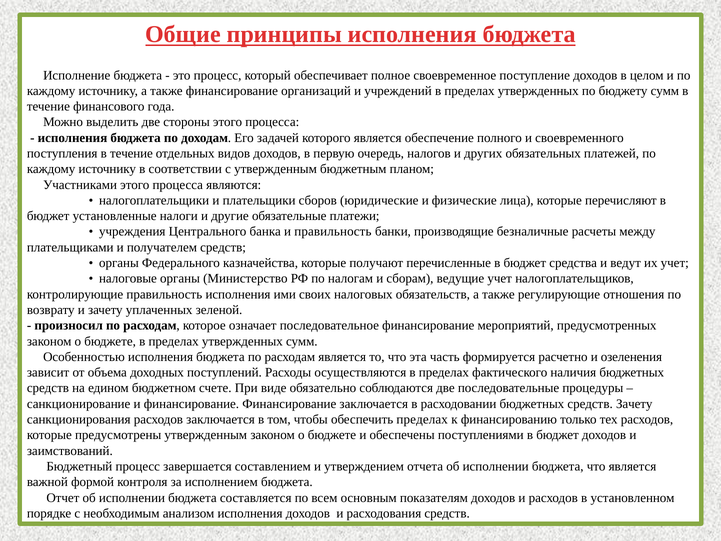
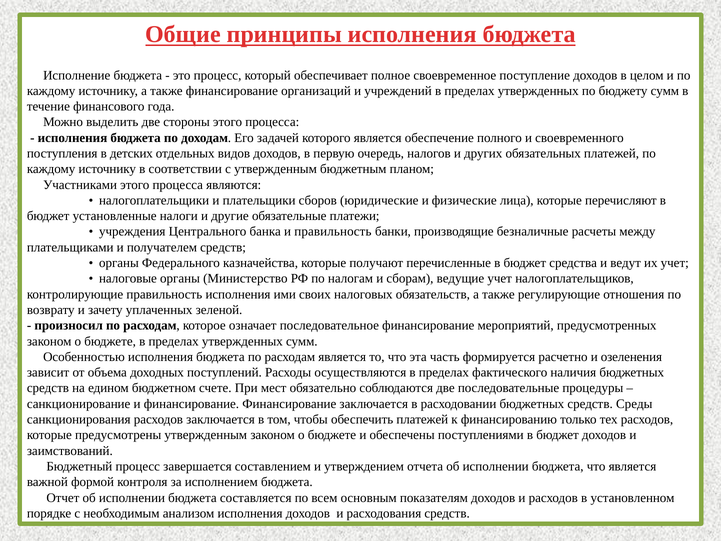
поступления в течение: течение -> детских
виде: виде -> мест
средств Зачету: Зачету -> Среды
обеспечить пределах: пределах -> платежей
